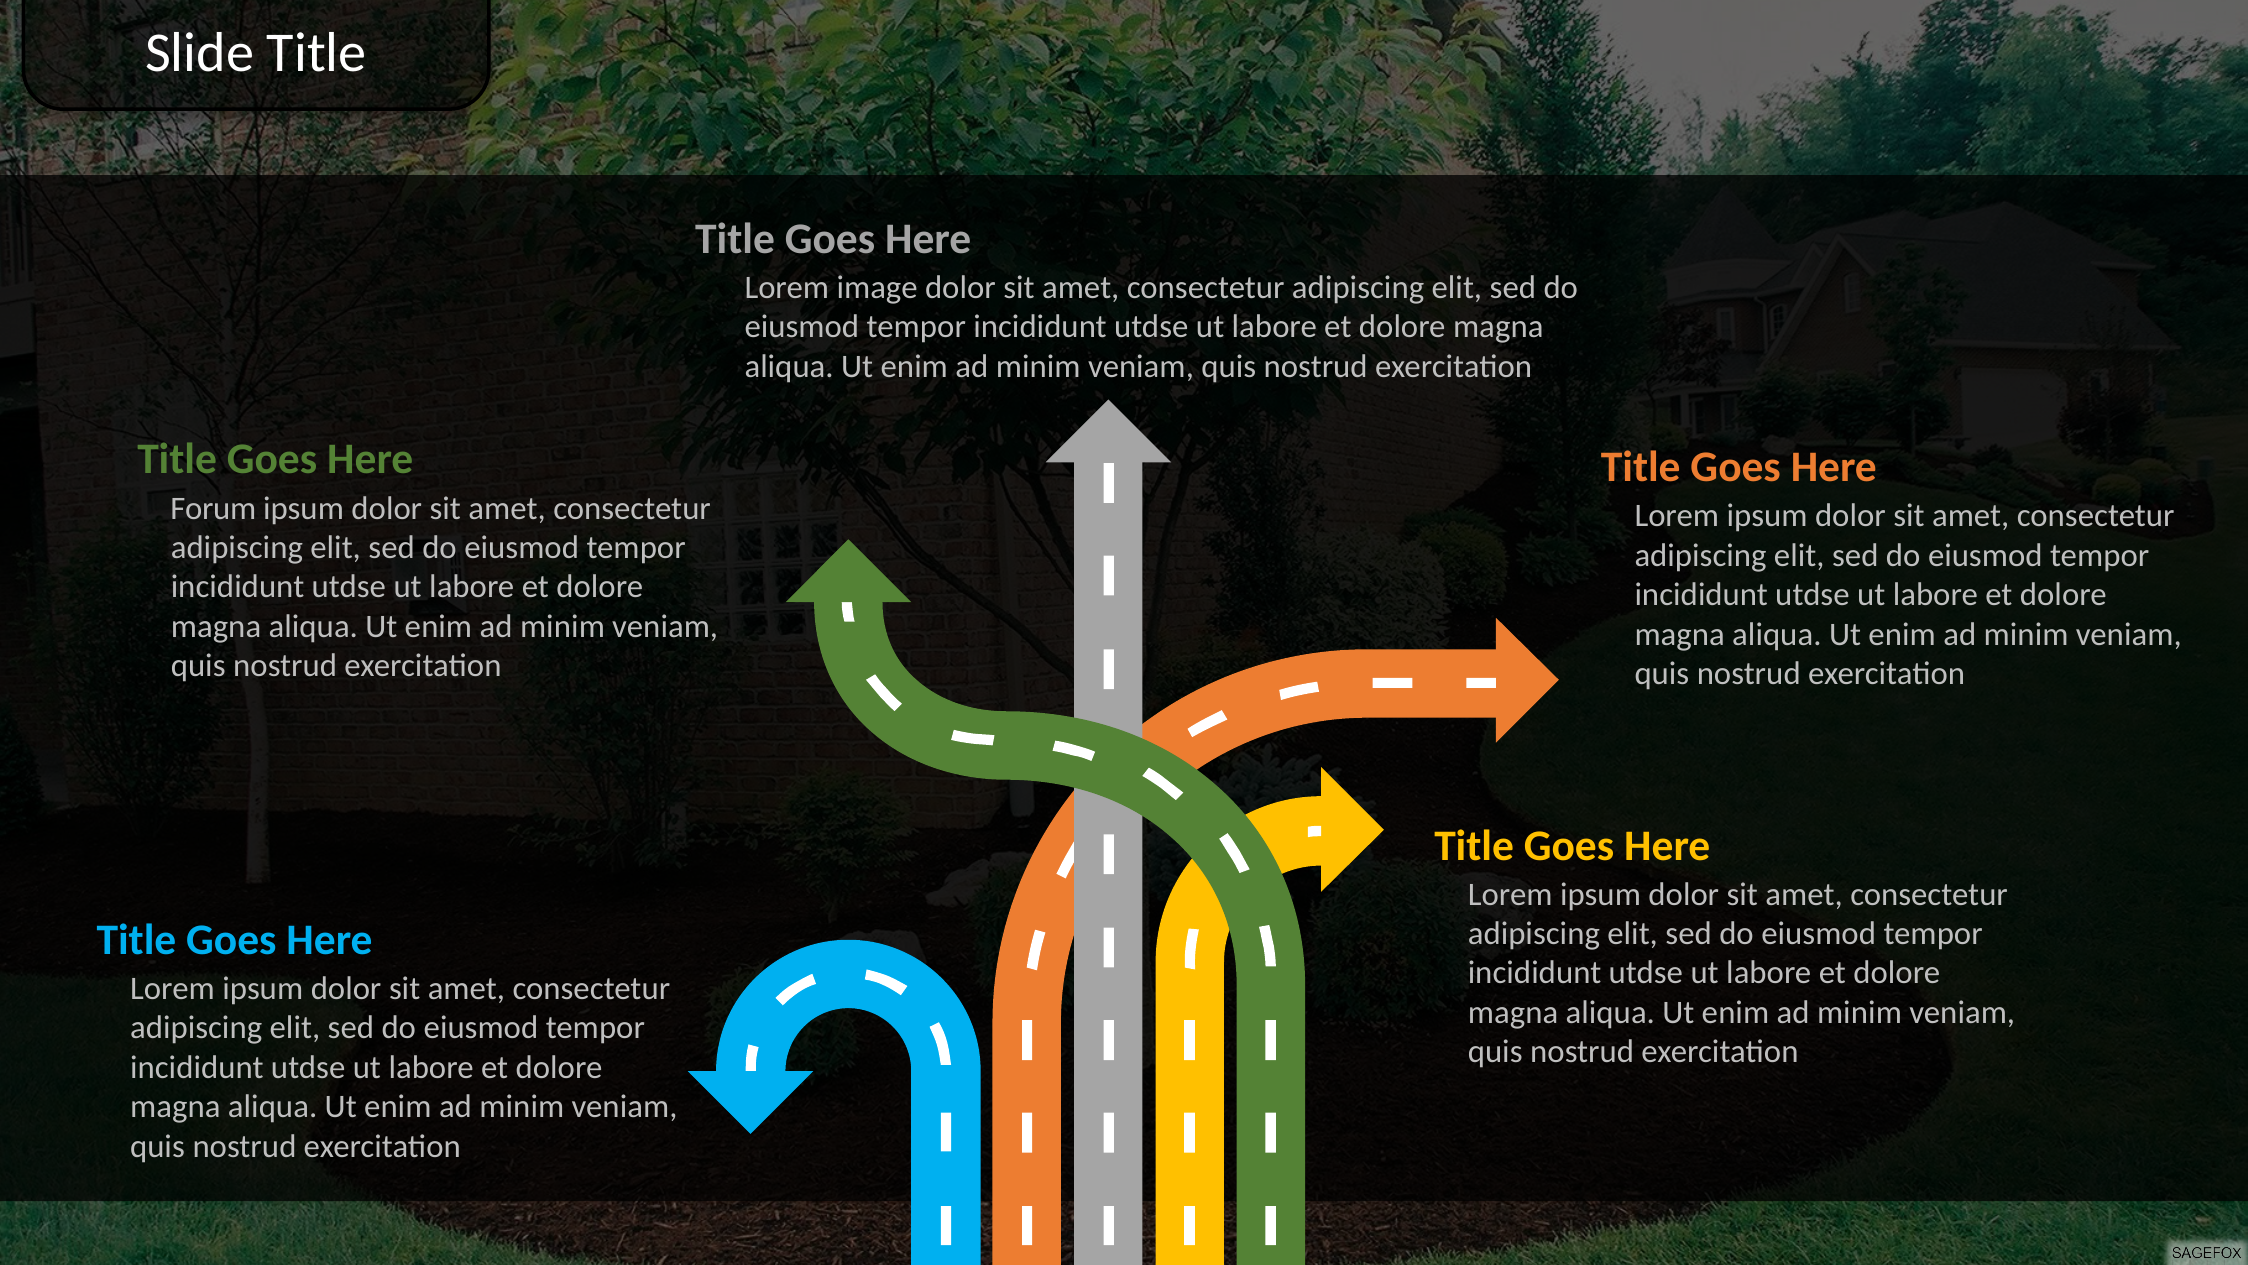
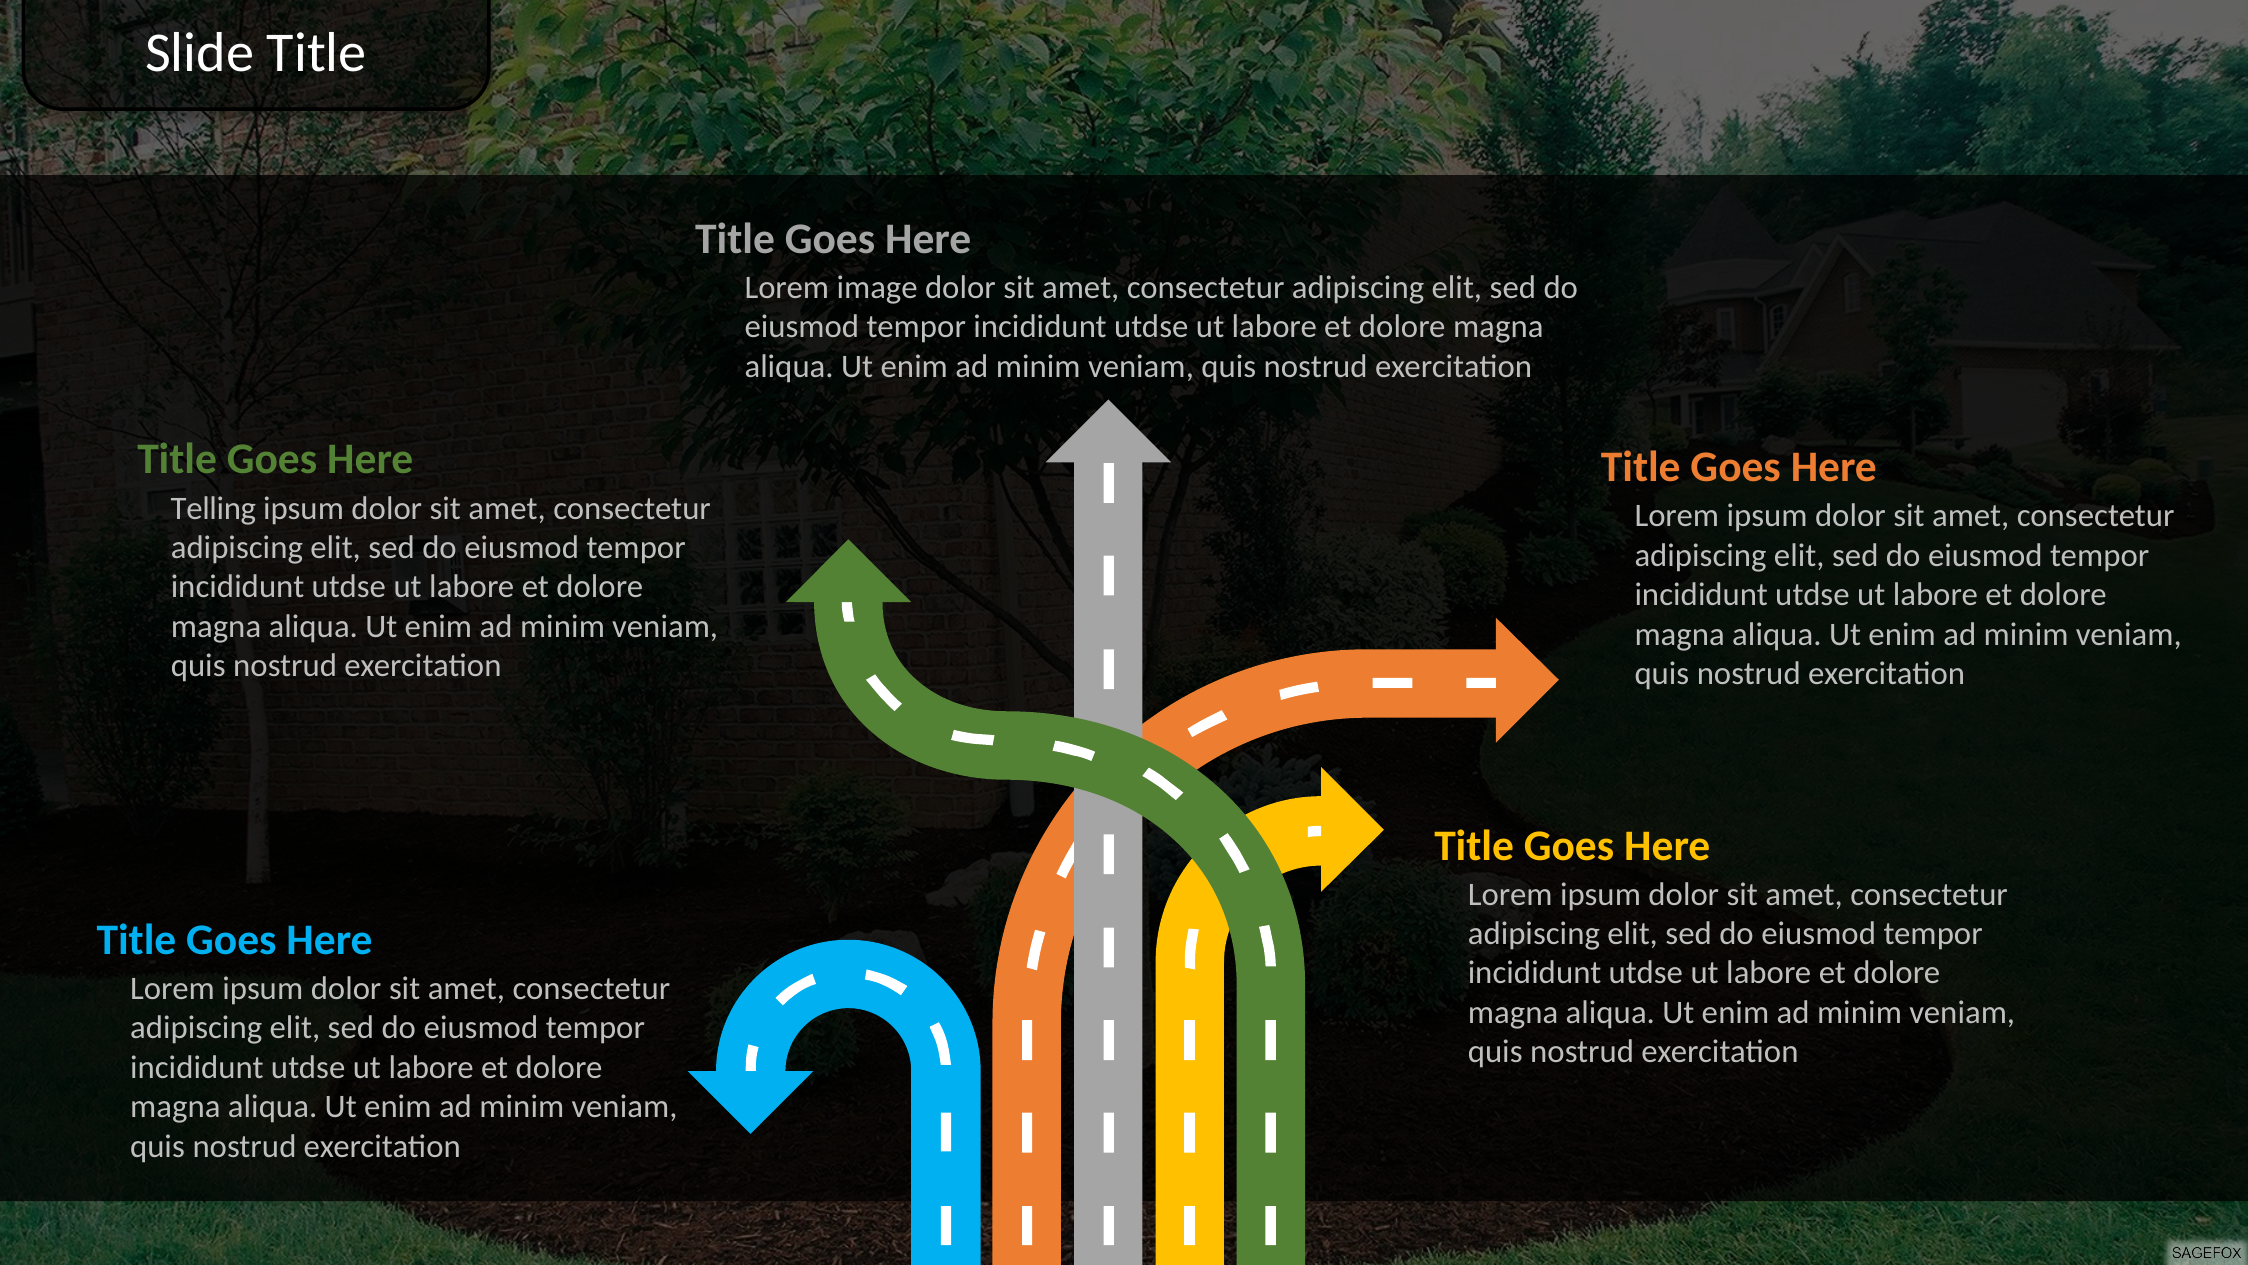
Forum: Forum -> Telling
